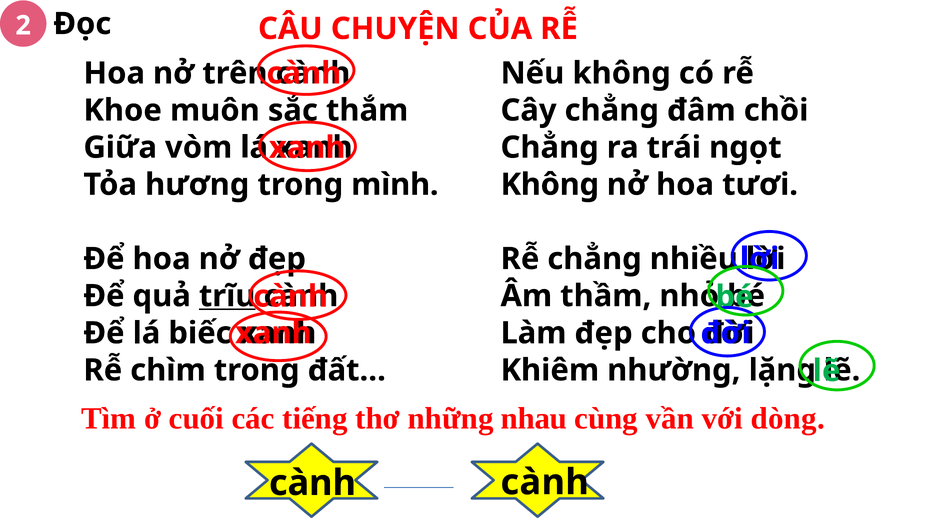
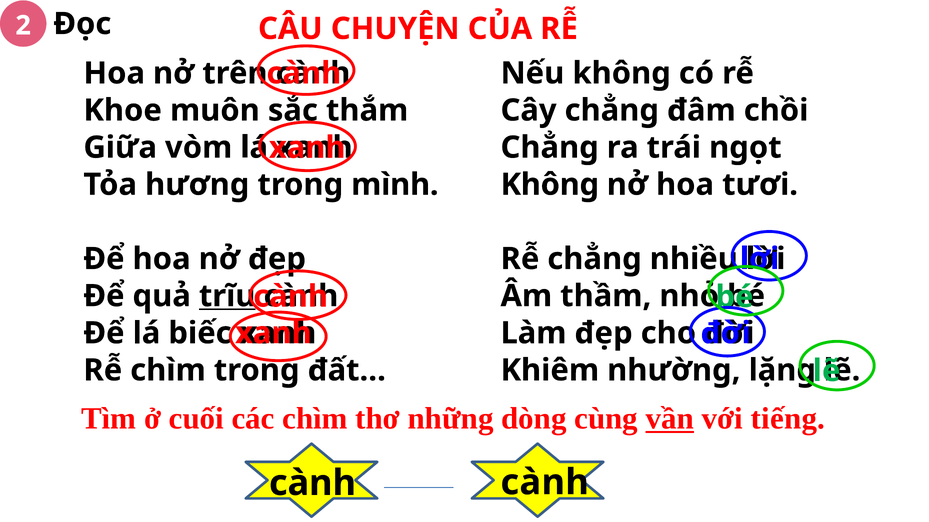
các tiếng: tiếng -> chìm
nhau: nhau -> dòng
vần underline: none -> present
dòng: dòng -> tiếng
